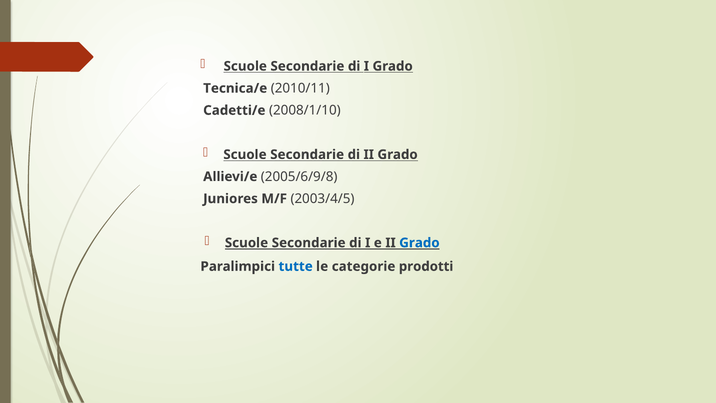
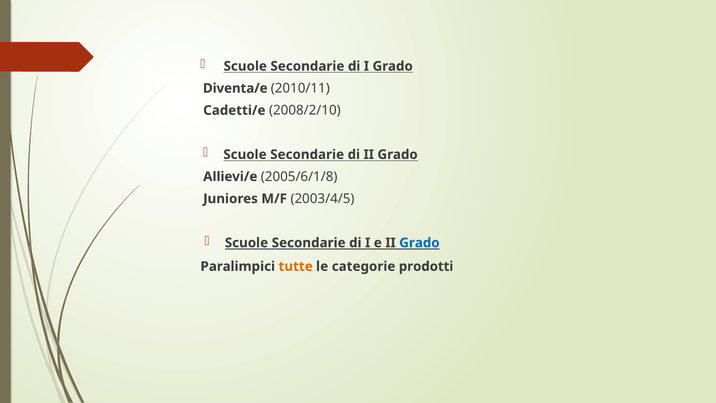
Tecnica/e: Tecnica/e -> Diventa/e
2008/1/10: 2008/1/10 -> 2008/2/10
2005/6/9/8: 2005/6/9/8 -> 2005/6/1/8
tutte colour: blue -> orange
